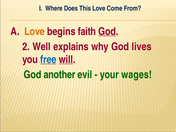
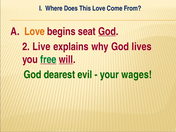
faith: faith -> seat
Well: Well -> Live
free colour: blue -> green
another: another -> dearest
